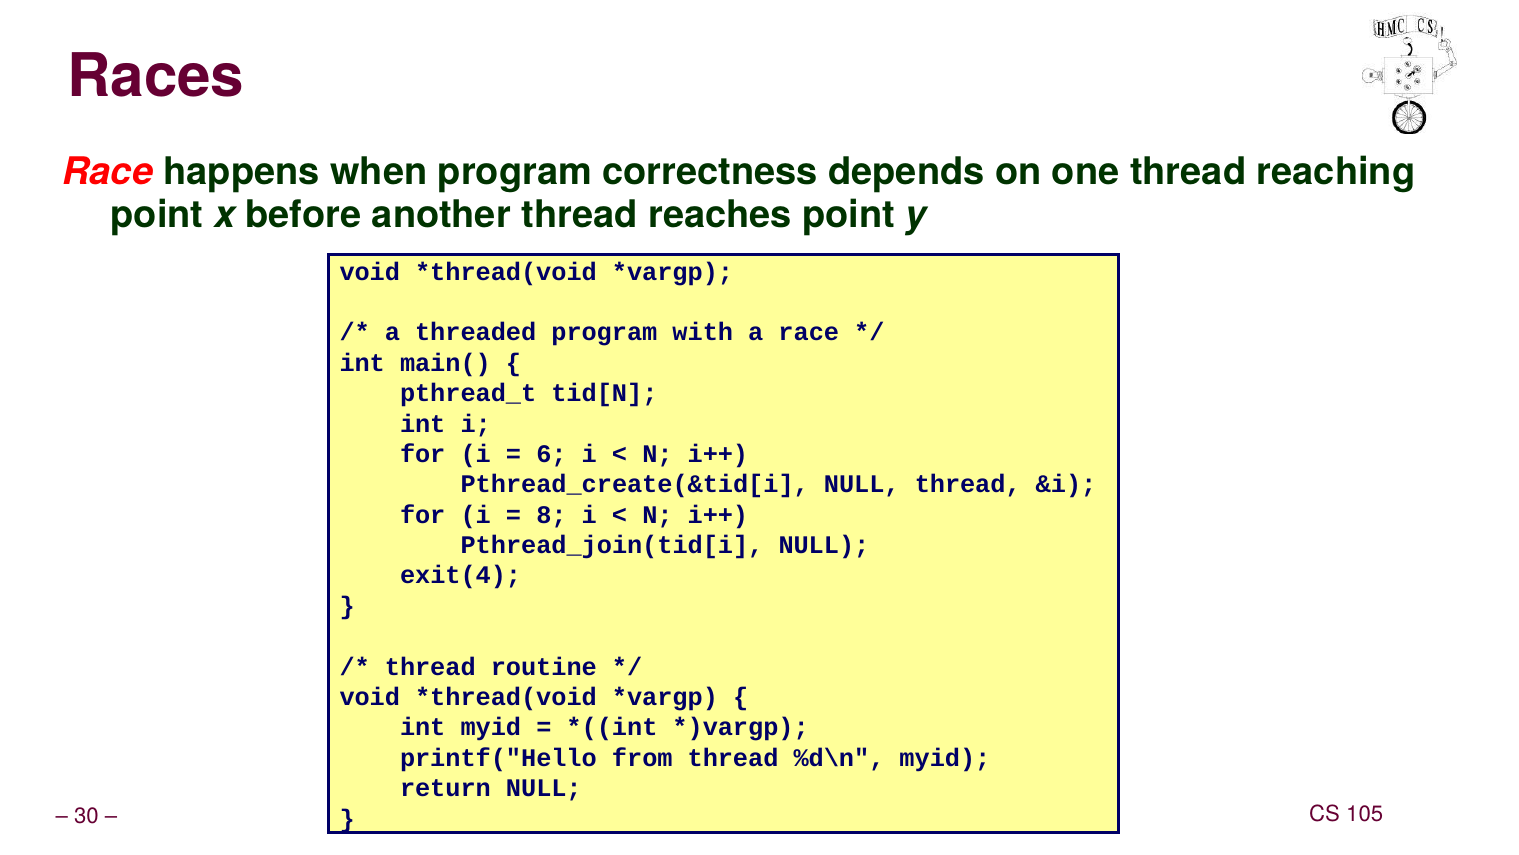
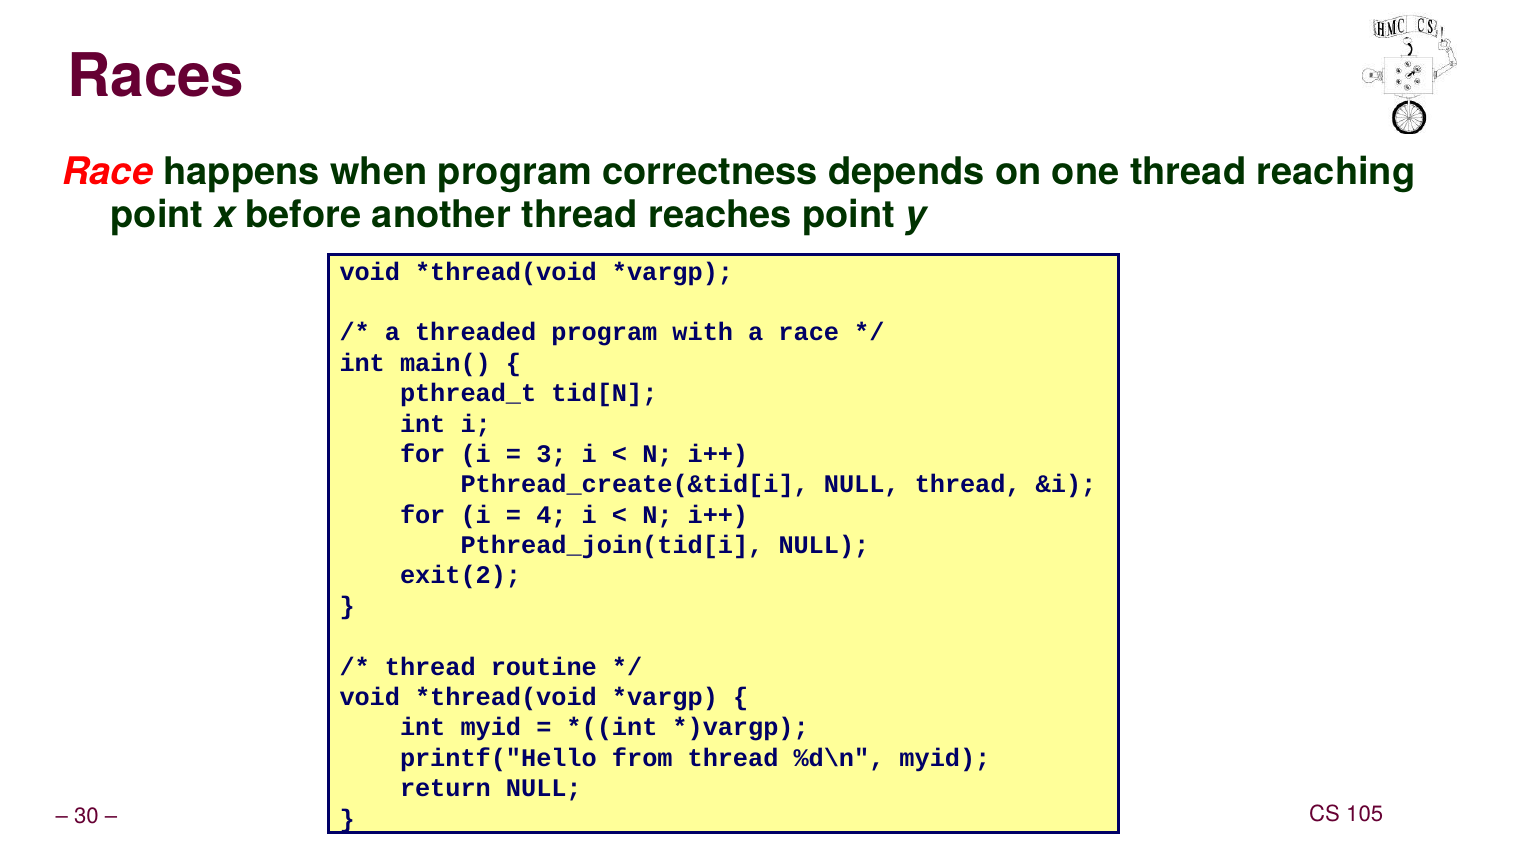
6: 6 -> 3
8: 8 -> 4
exit(4: exit(4 -> exit(2
